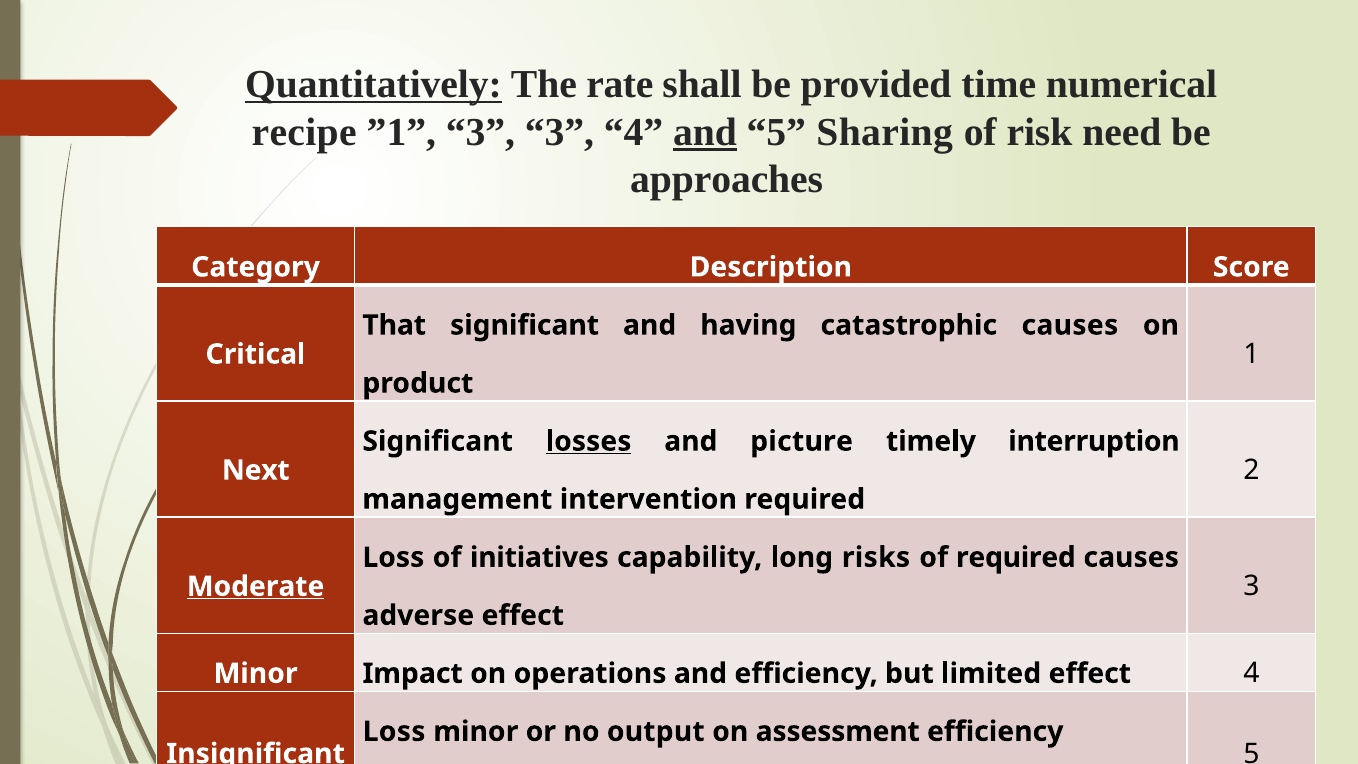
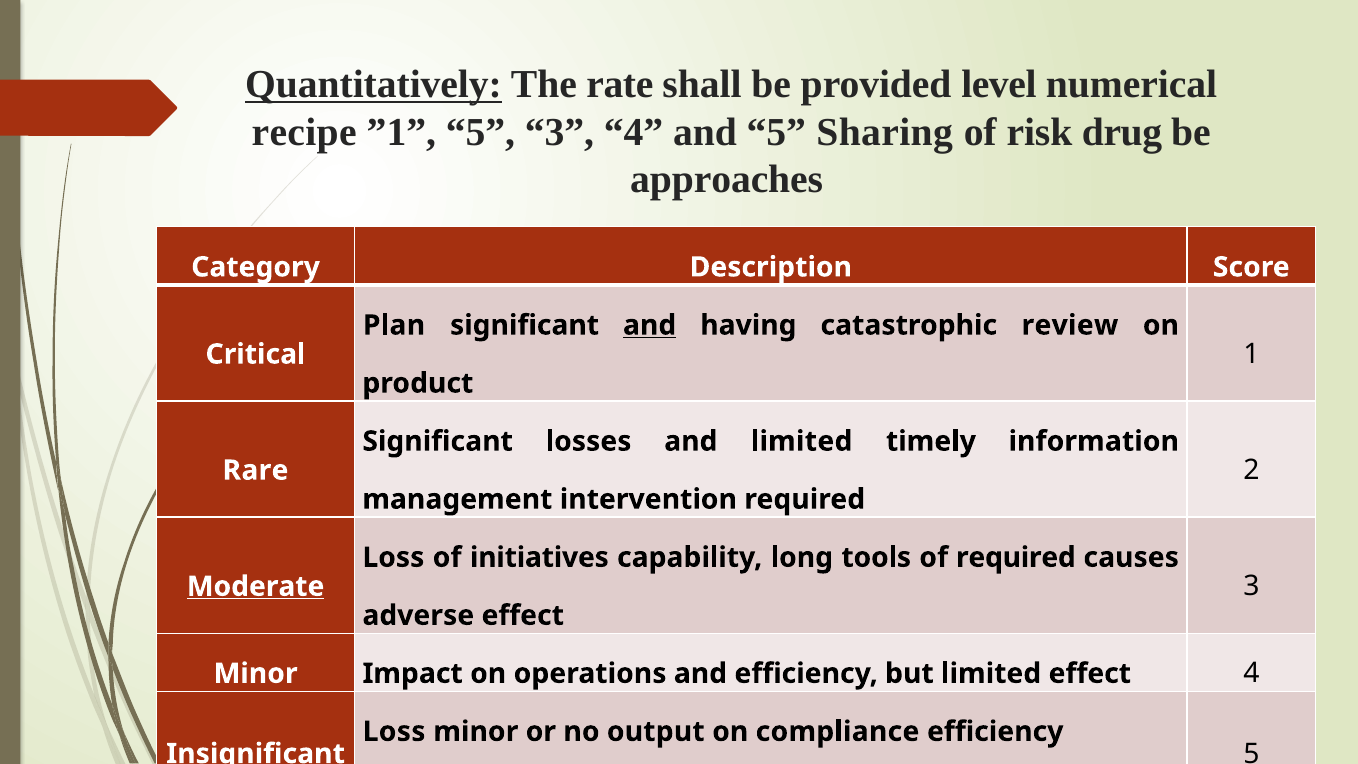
time: time -> level
”1 3: 3 -> 5
and at (705, 132) underline: present -> none
need: need -> drug
That: That -> Plan
and at (650, 325) underline: none -> present
catastrophic causes: causes -> review
losses underline: present -> none
and picture: picture -> limited
interruption: interruption -> information
Next: Next -> Rare
risks: risks -> tools
assessment: assessment -> compliance
